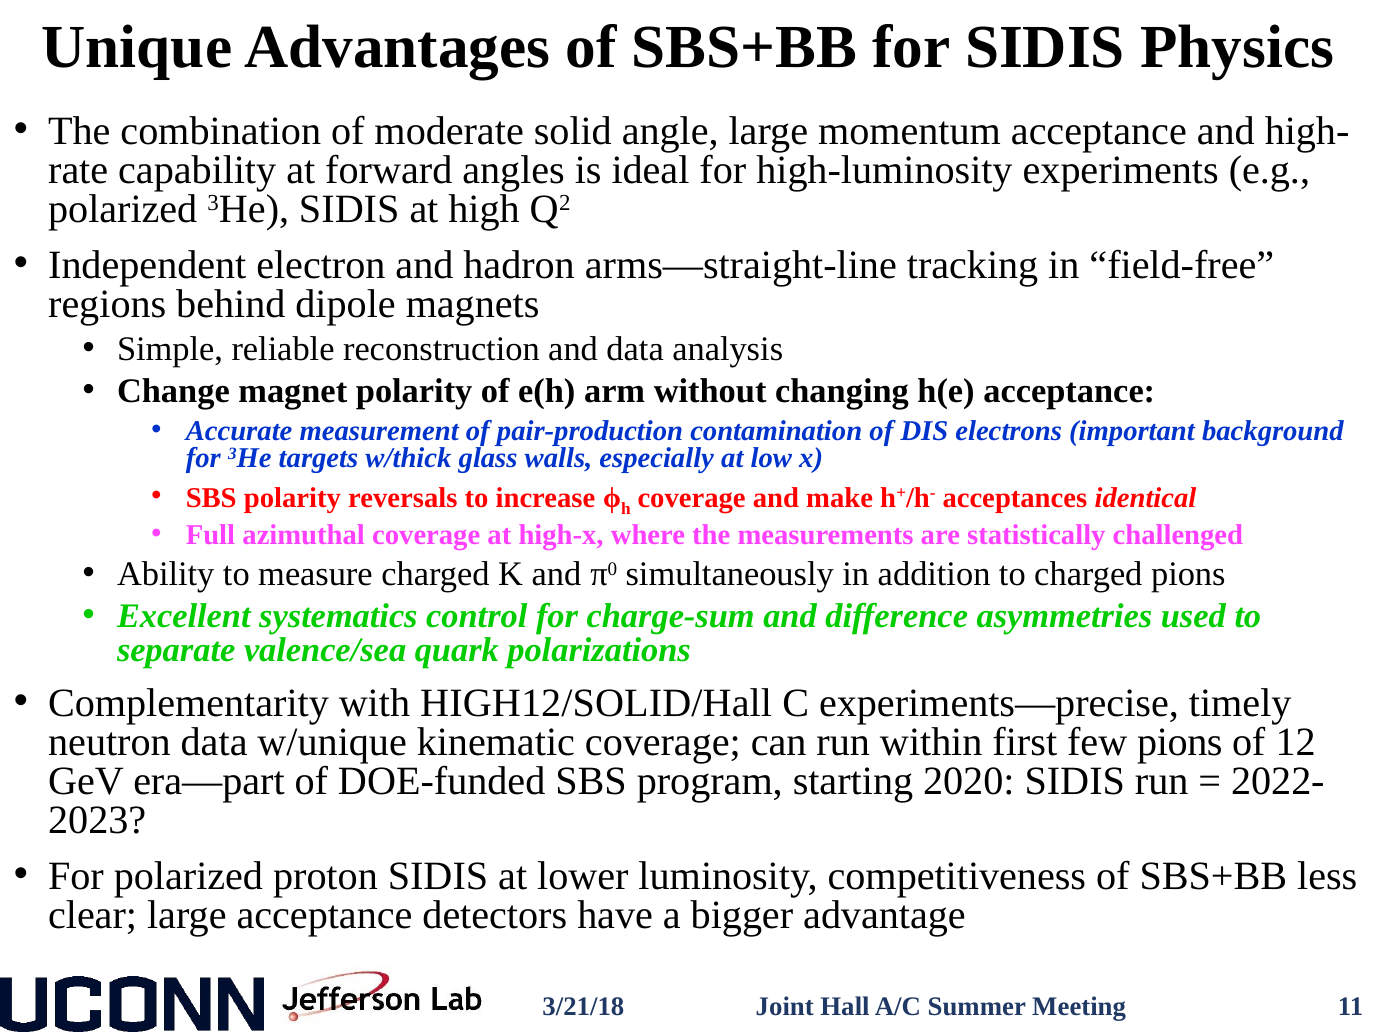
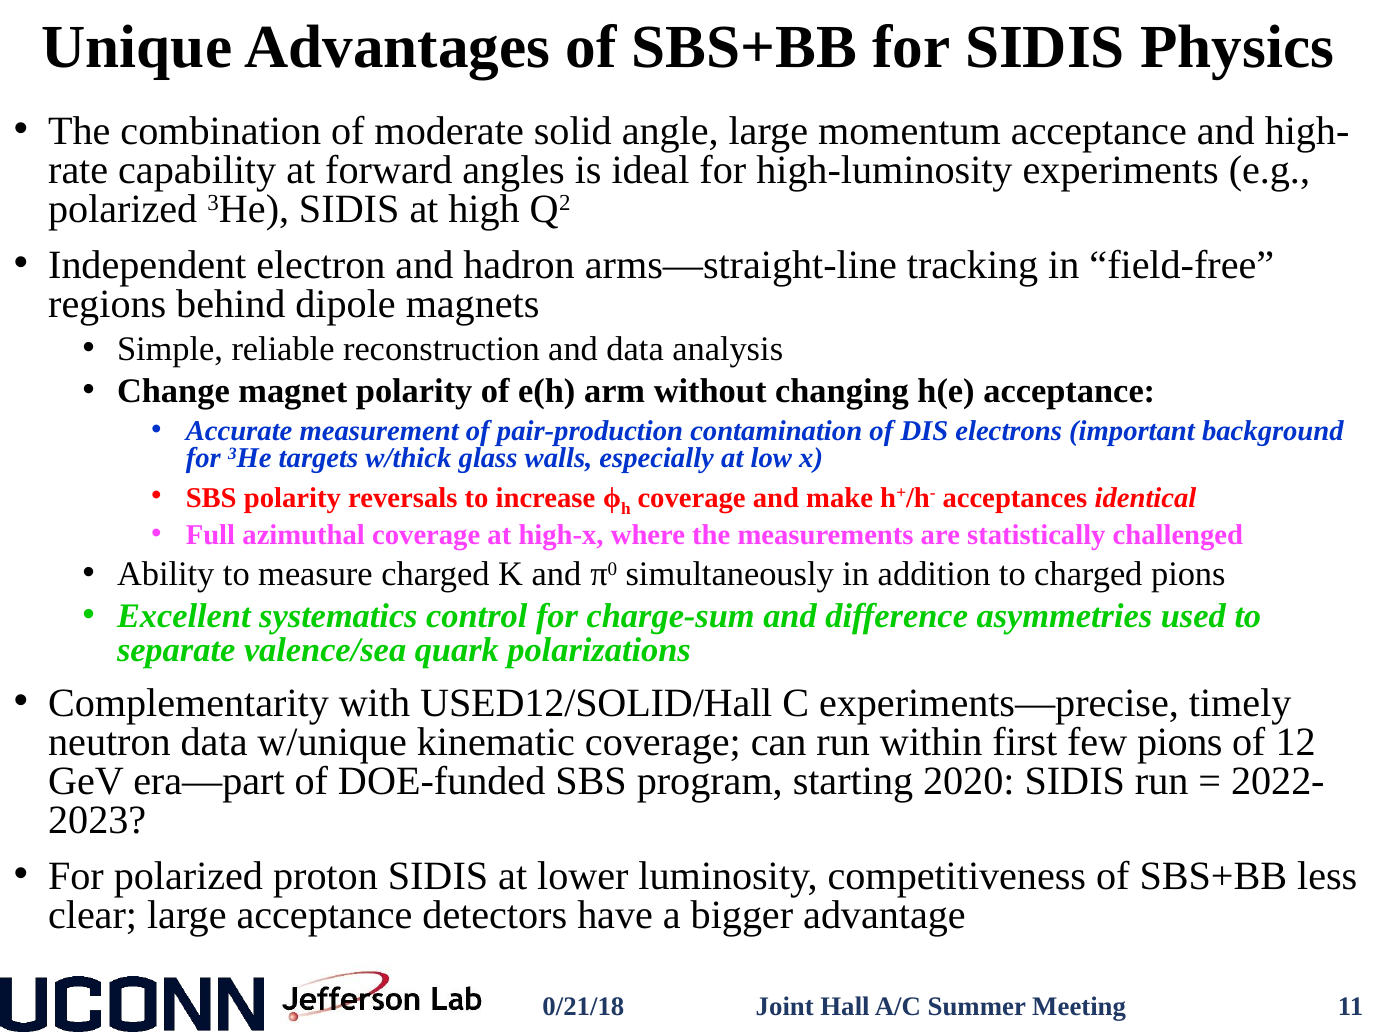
HIGH12/SOLID/Hall: HIGH12/SOLID/Hall -> USED12/SOLID/Hall
3/21/18: 3/21/18 -> 0/21/18
